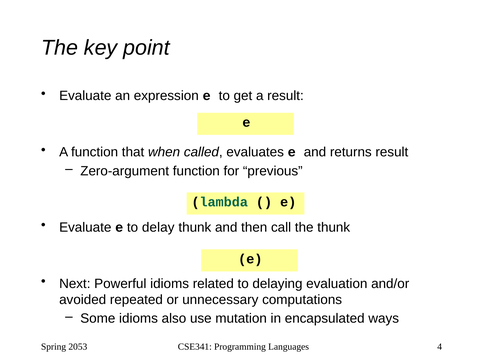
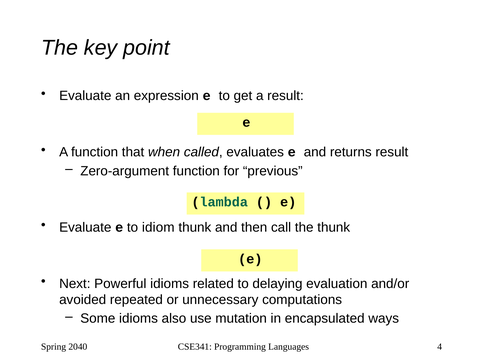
delay: delay -> idiom
2053: 2053 -> 2040
